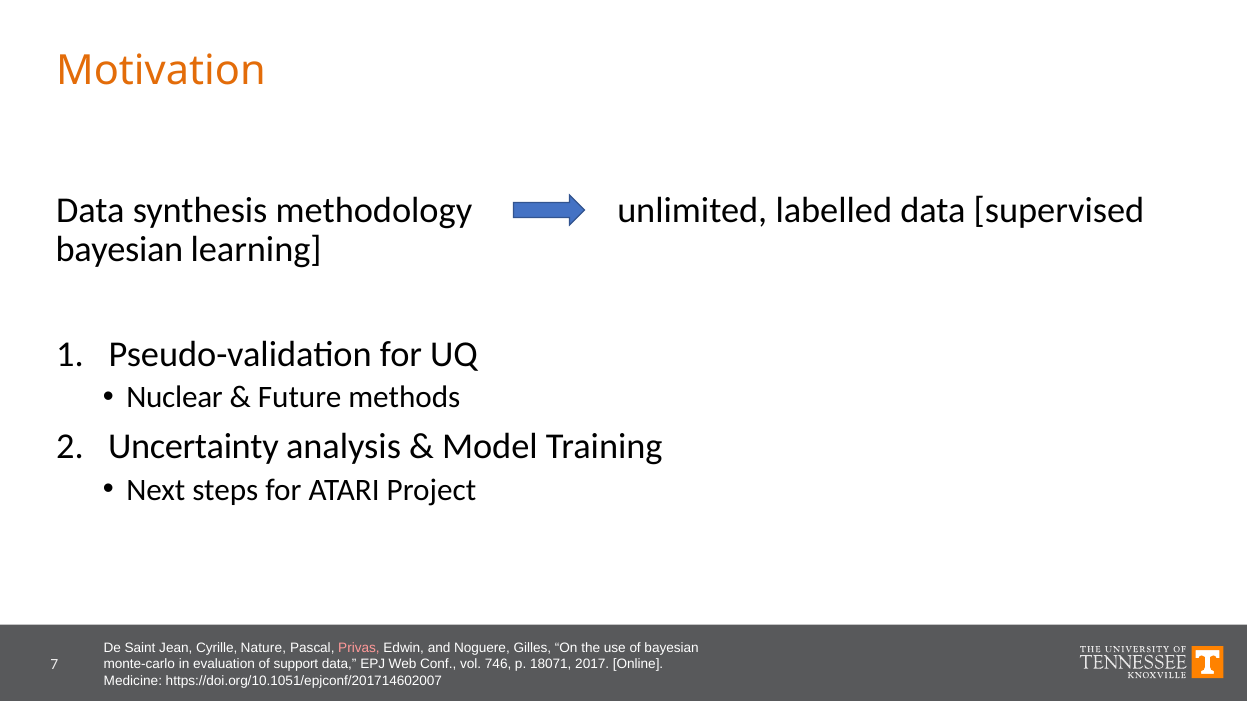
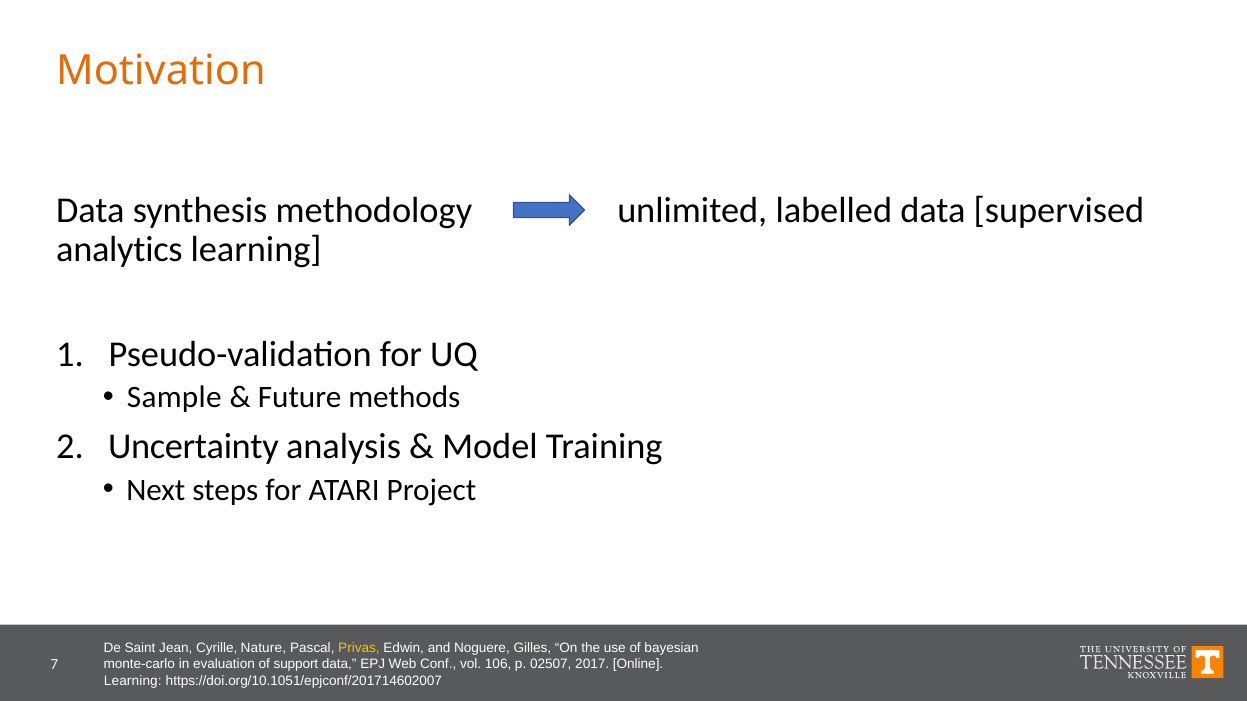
bayesian at (119, 250): bayesian -> analytics
Nuclear: Nuclear -> Sample
Privas colour: pink -> yellow
746: 746 -> 106
18071: 18071 -> 02507
Medicine at (133, 681): Medicine -> Learning
